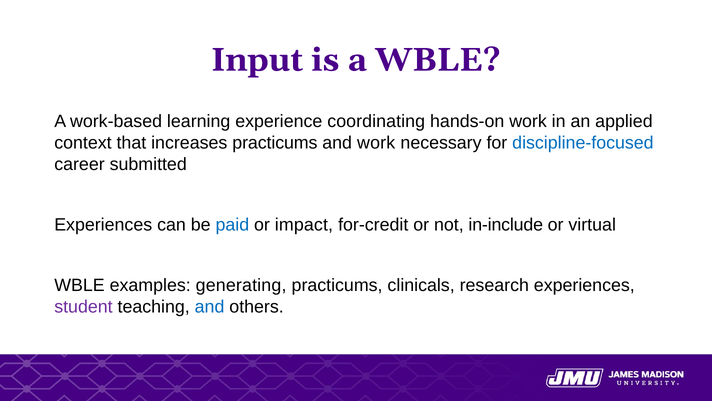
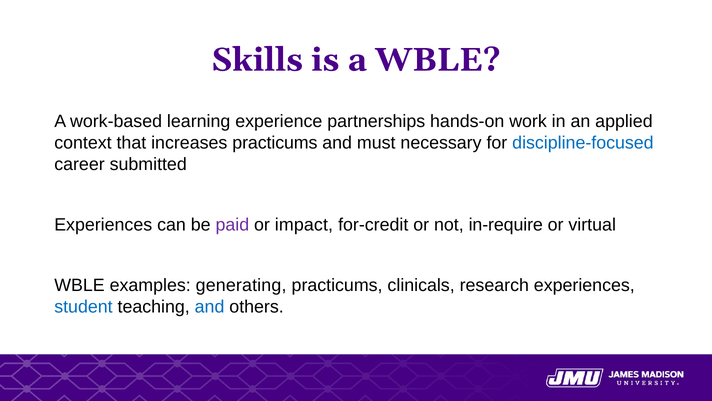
Input: Input -> Skills
coordinating: coordinating -> partnerships
and work: work -> must
paid colour: blue -> purple
in-include: in-include -> in-require
student colour: purple -> blue
